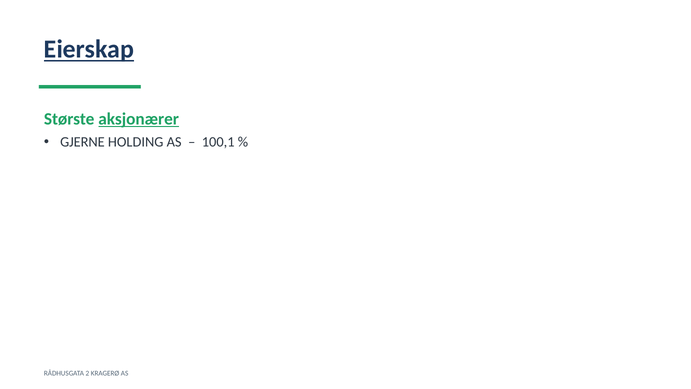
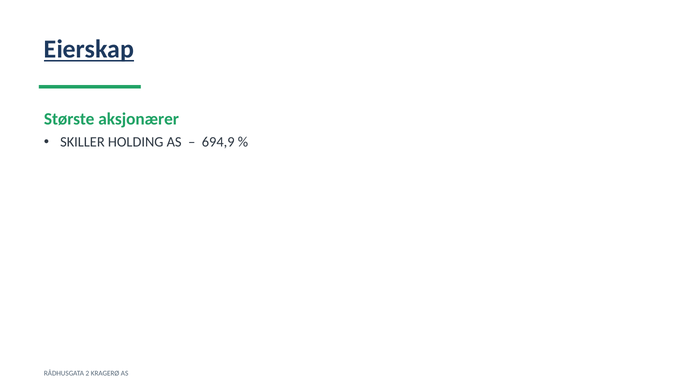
aksjonærer underline: present -> none
GJERNE: GJERNE -> SKILLER
100,1: 100,1 -> 694,9
